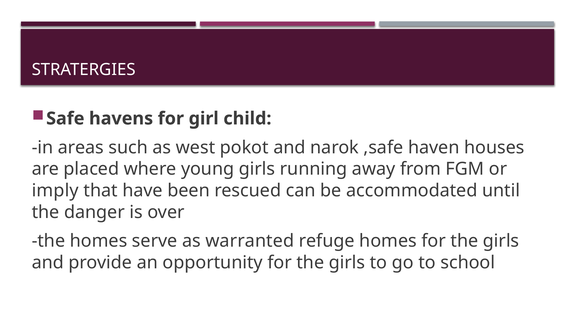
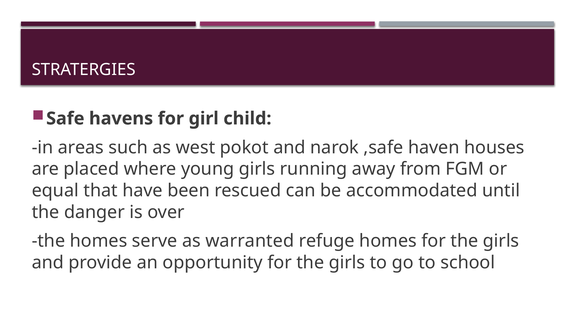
imply: imply -> equal
